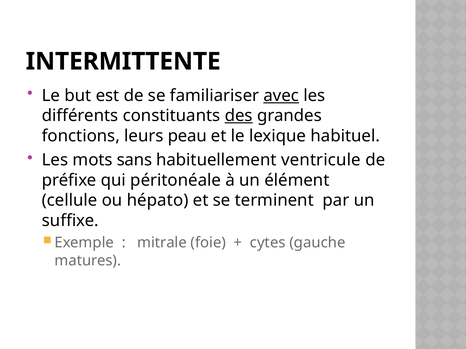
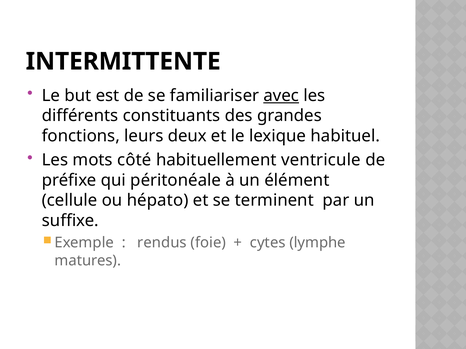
des underline: present -> none
peau: peau -> deux
sans: sans -> côté
mitrale: mitrale -> rendus
gauche: gauche -> lymphe
